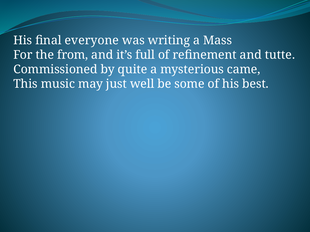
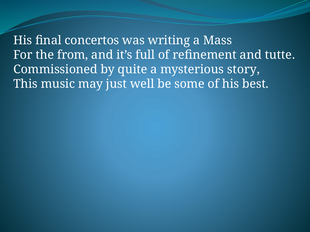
everyone: everyone -> concertos
came: came -> story
